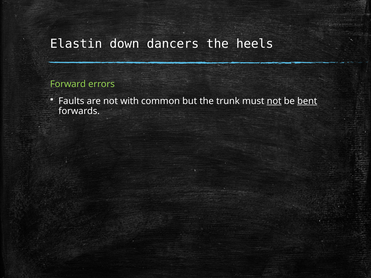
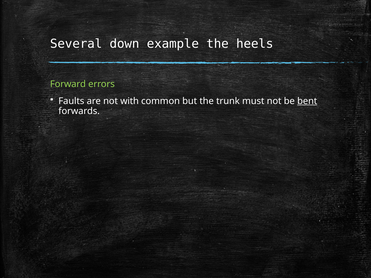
Elastin: Elastin -> Several
dancers: dancers -> example
not at (274, 101) underline: present -> none
